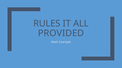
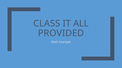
RULES: RULES -> CLASS
